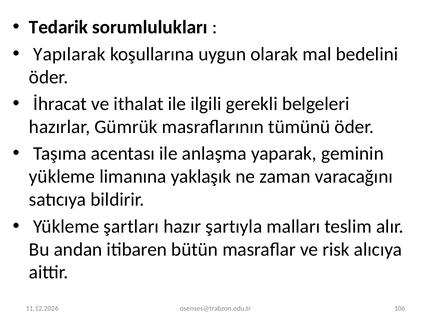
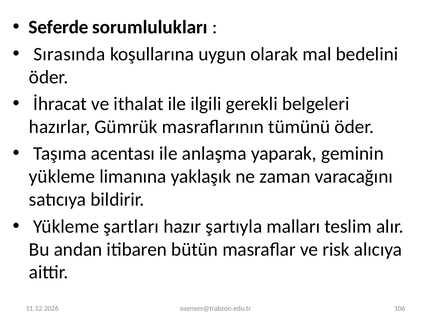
Tedarik: Tedarik -> Seferde
Yapılarak: Yapılarak -> Sırasında
